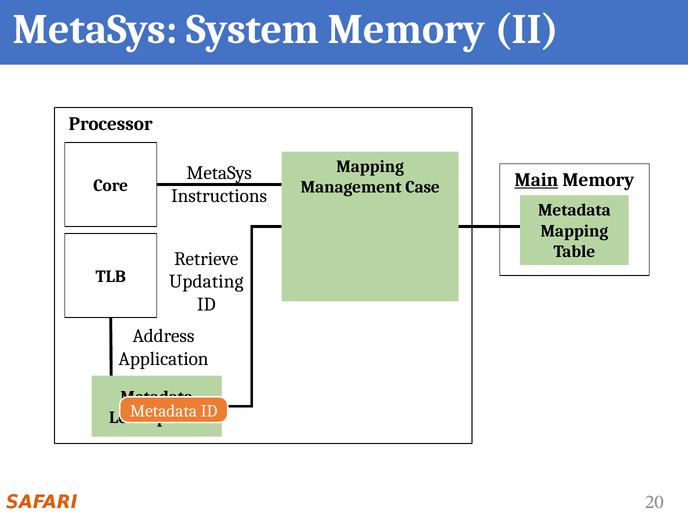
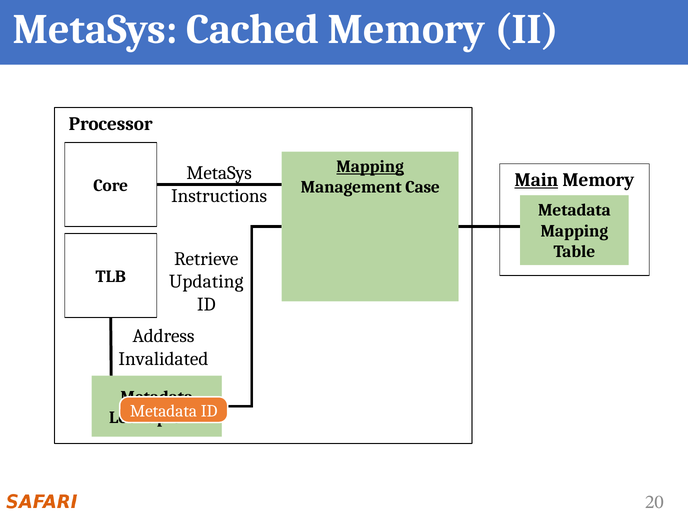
System: System -> Cached
Mapping at (370, 167) underline: none -> present
Application: Application -> Invalidated
